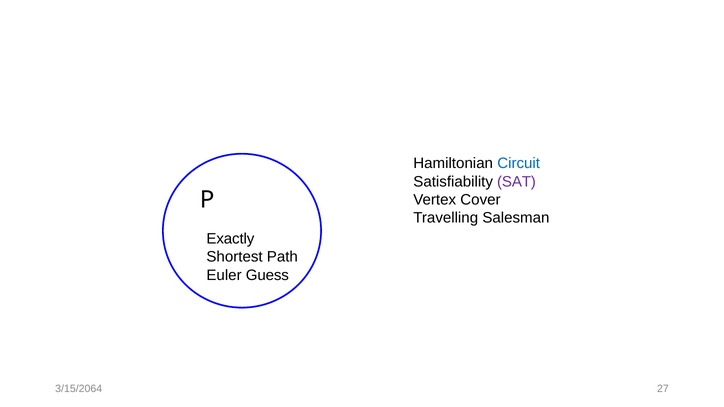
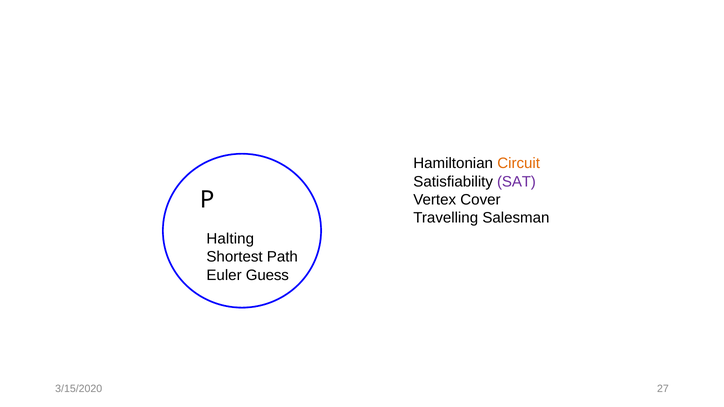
Circuit colour: blue -> orange
Exactly: Exactly -> Halting
3/15/2064: 3/15/2064 -> 3/15/2020
